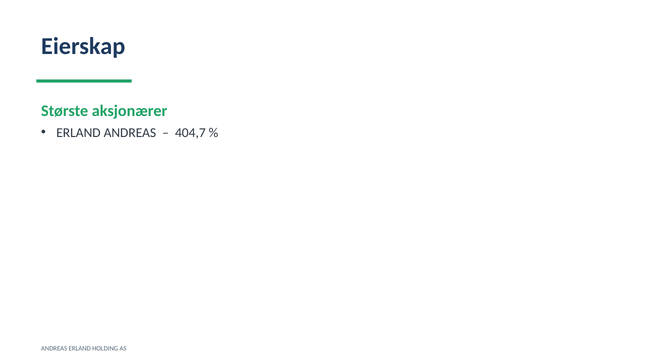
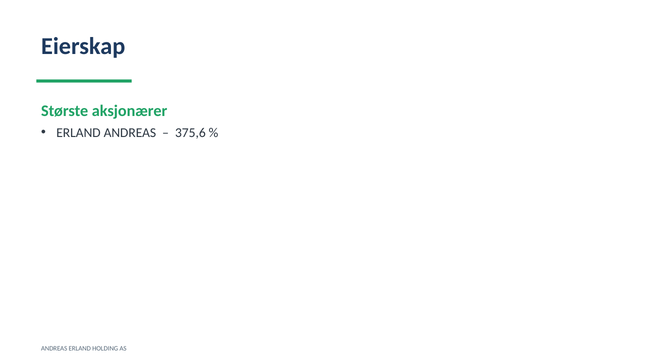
404,7: 404,7 -> 375,6
